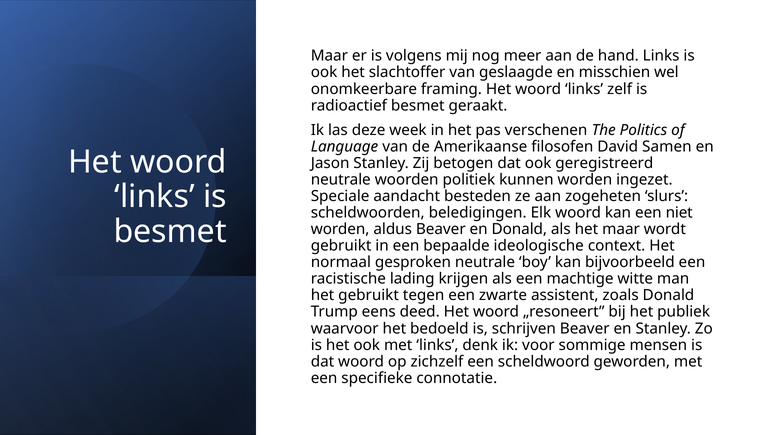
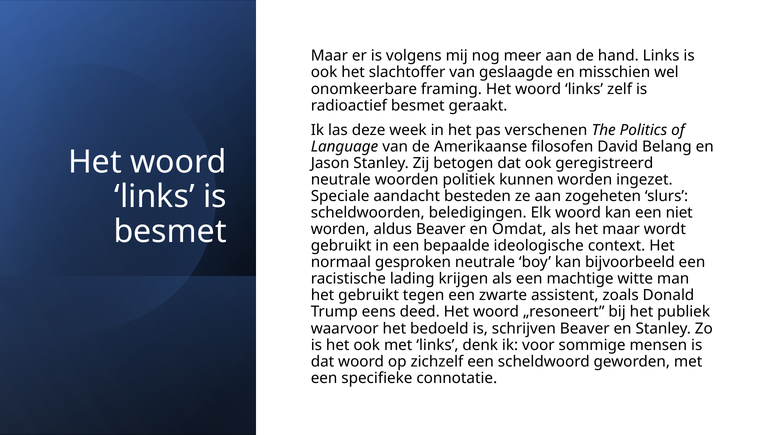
Samen: Samen -> Belang
en Donald: Donald -> Omdat
